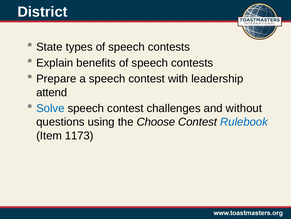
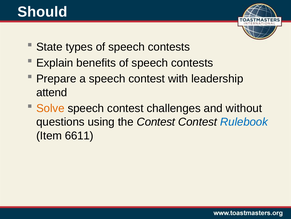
District: District -> Should
Solve colour: blue -> orange
the Choose: Choose -> Contest
1173: 1173 -> 6611
